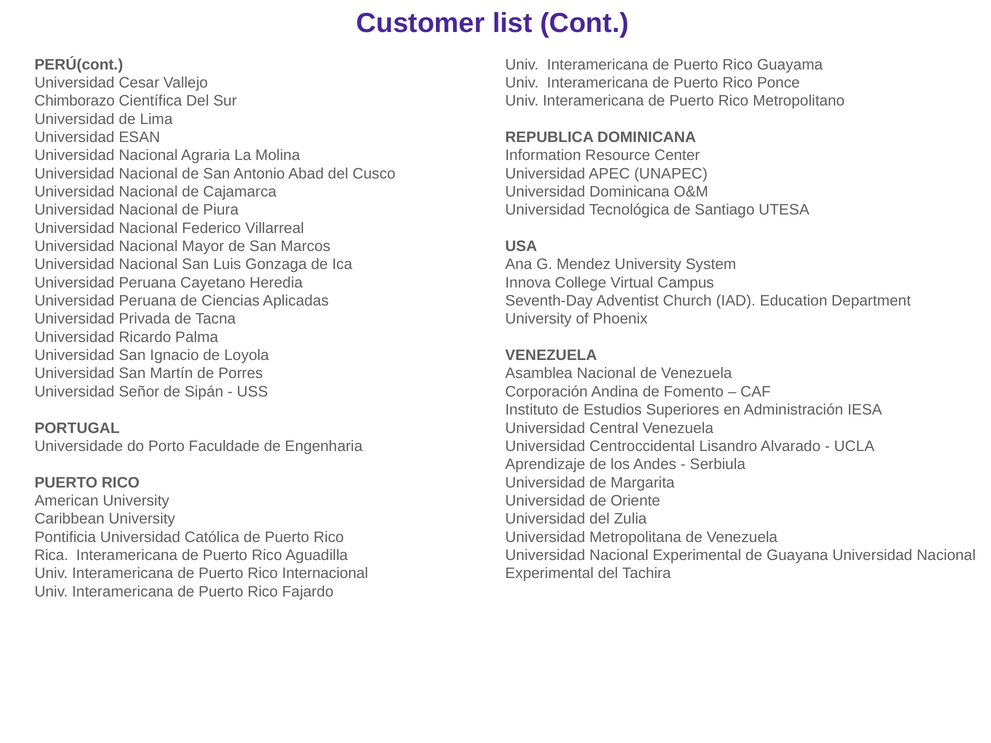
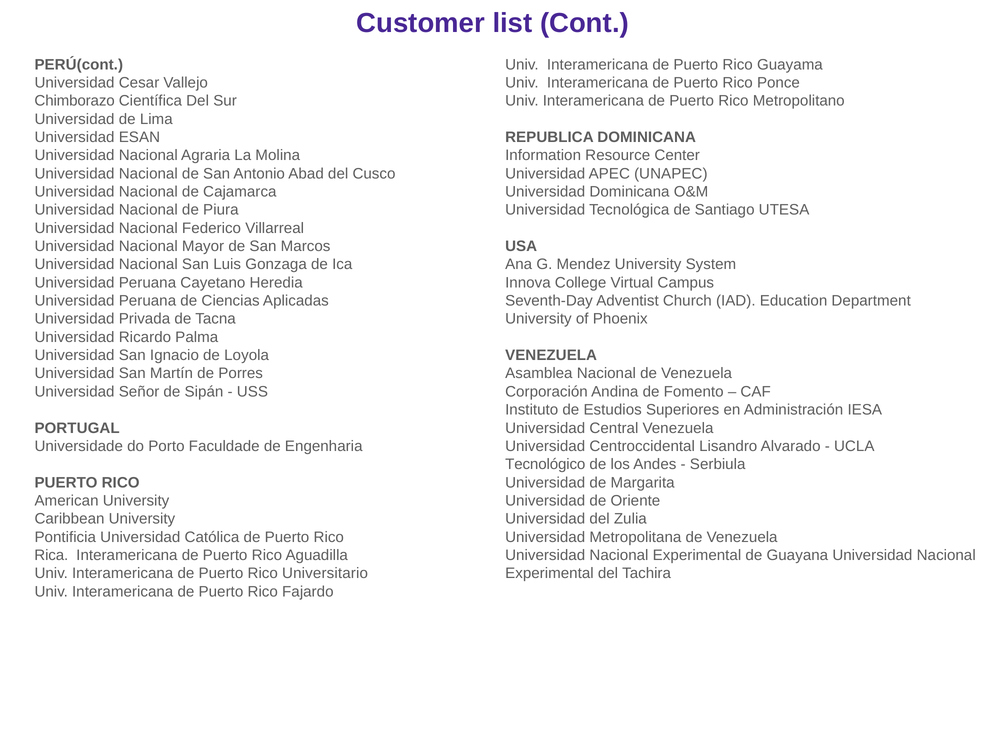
Aprendizaje: Aprendizaje -> Tecnológico
Internacional: Internacional -> Universitario
